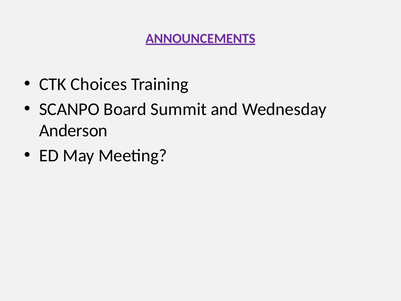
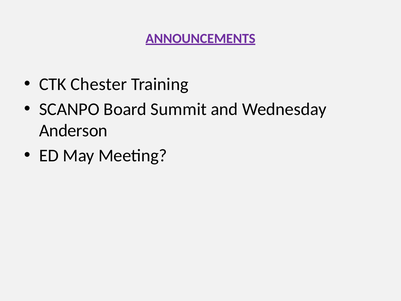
Choices: Choices -> Chester
